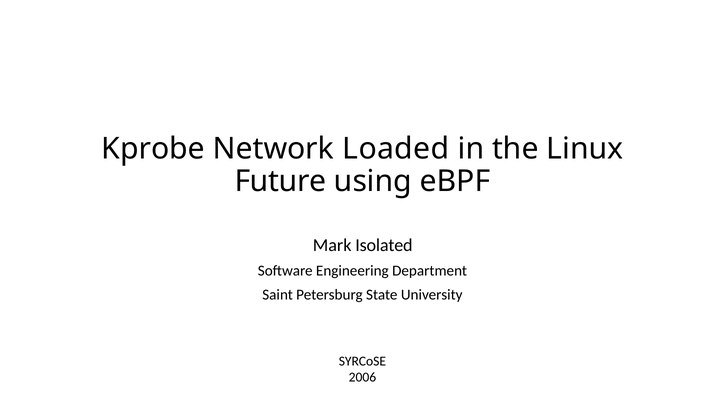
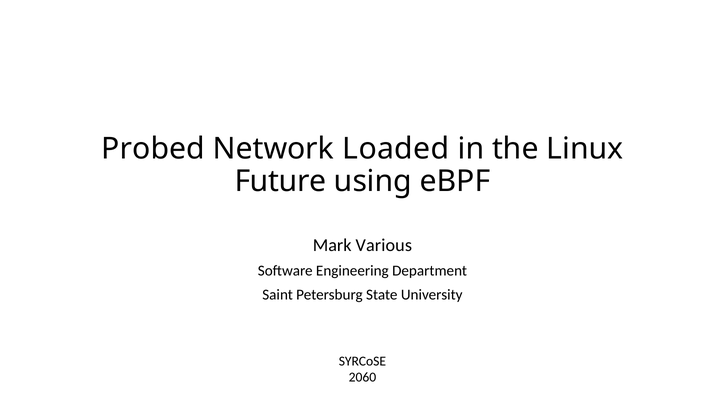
Kprobe: Kprobe -> Probed
Isolated: Isolated -> Various
2006: 2006 -> 2060
